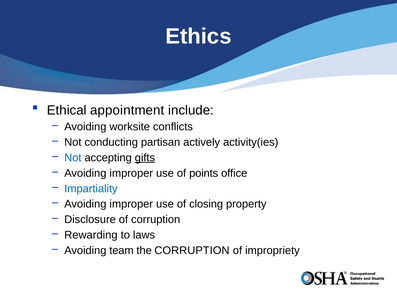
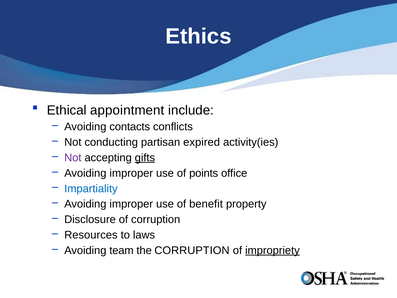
worksite: worksite -> contacts
actively: actively -> expired
Not at (73, 158) colour: blue -> purple
closing: closing -> benefit
Rewarding: Rewarding -> Resources
impropriety underline: none -> present
